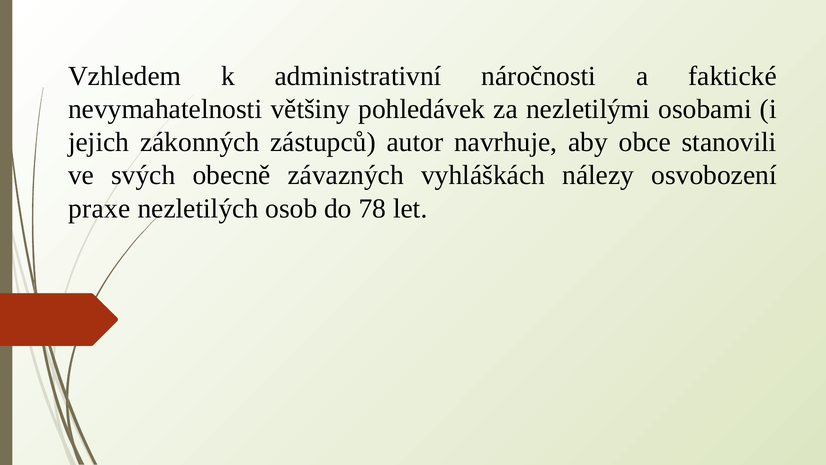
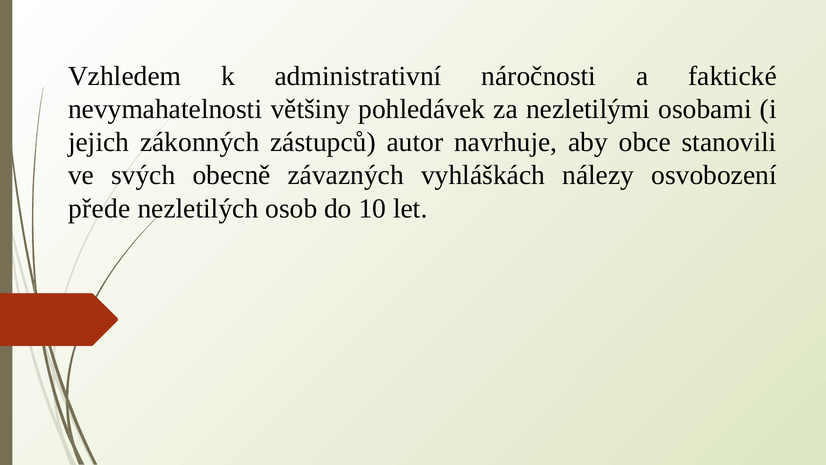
praxe: praxe -> přede
78: 78 -> 10
